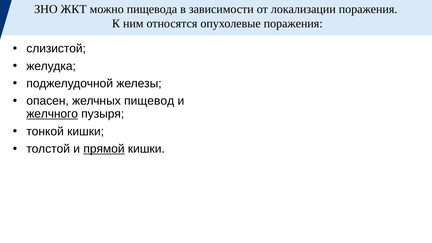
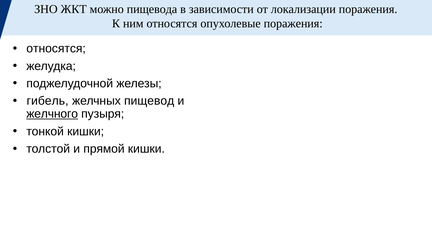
слизистой at (56, 49): слизистой -> относятся
опасен: опасен -> гибель
прямой underline: present -> none
